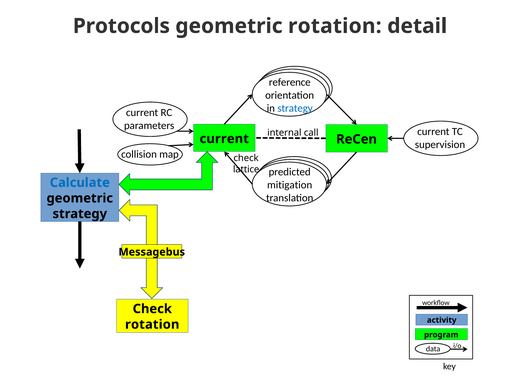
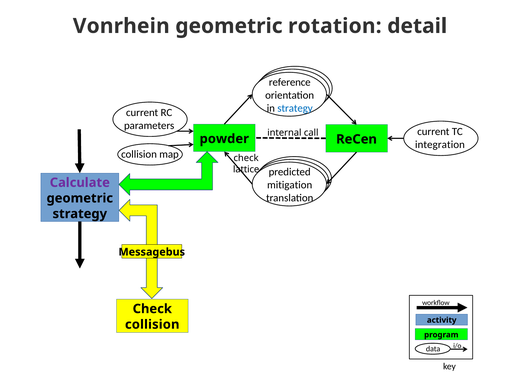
Protocols: Protocols -> Vonrhein
current at (224, 139): current -> powder
supervision: supervision -> integration
Calculate colour: blue -> purple
rotation at (152, 324): rotation -> collision
